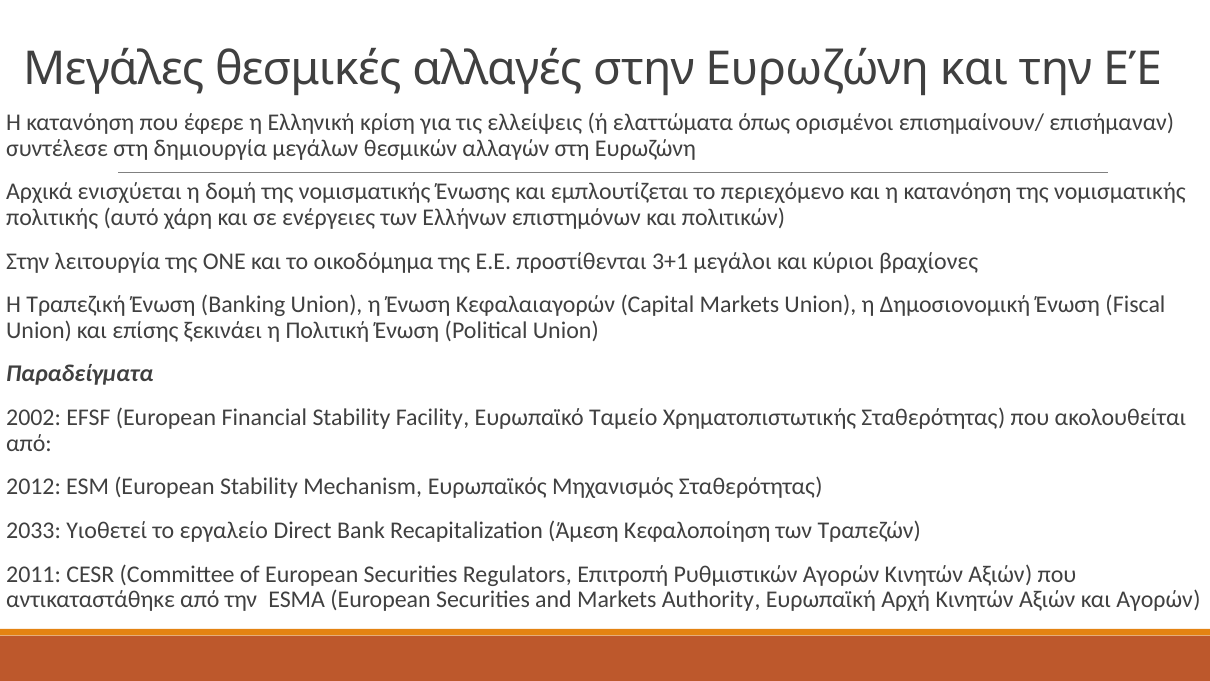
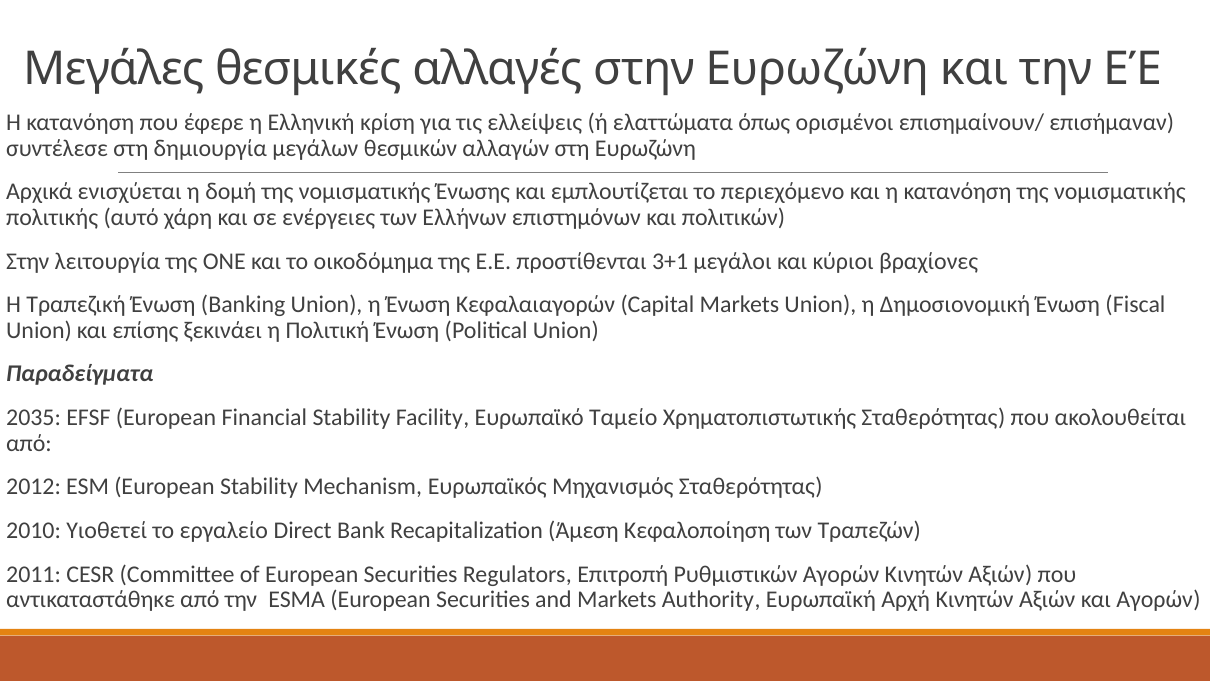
2002: 2002 -> 2035
2033: 2033 -> 2010
